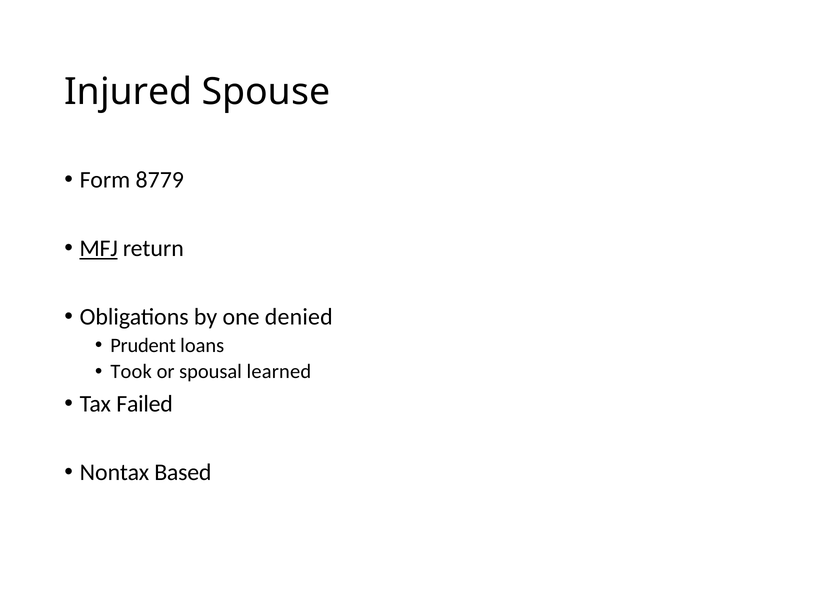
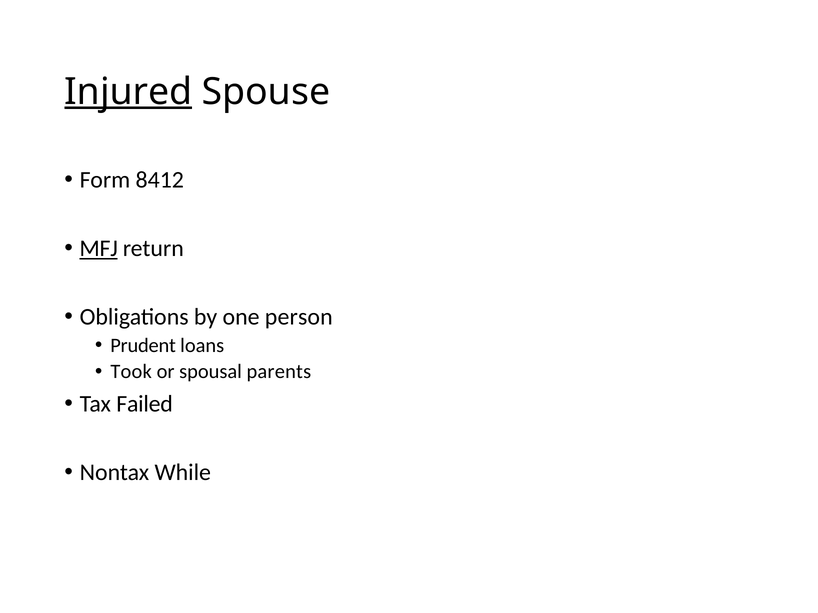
Injured underline: none -> present
8779: 8779 -> 8412
denied: denied -> person
learned: learned -> parents
Based: Based -> While
